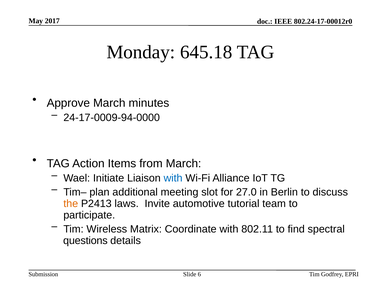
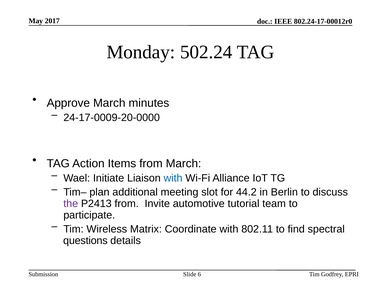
645.18: 645.18 -> 502.24
24-17-0009-94-0000: 24-17-0009-94-0000 -> 24-17-0009-20-0000
27.0: 27.0 -> 44.2
the colour: orange -> purple
P2413 laws: laws -> from
